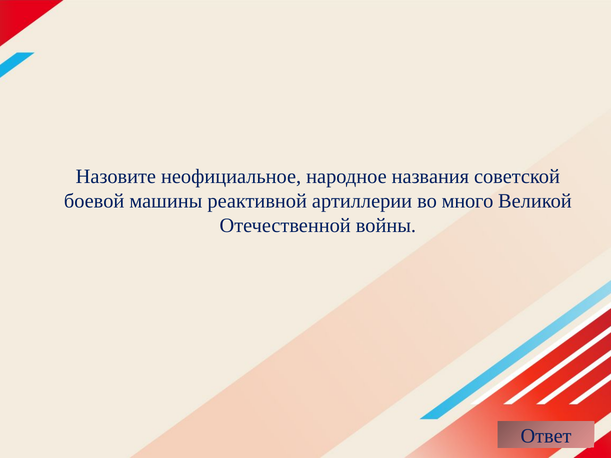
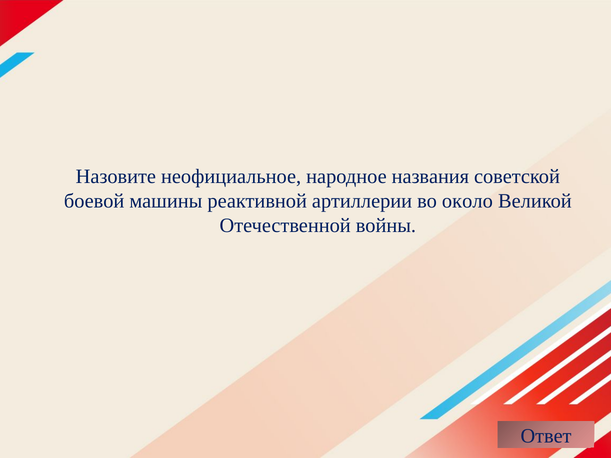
много: много -> около
